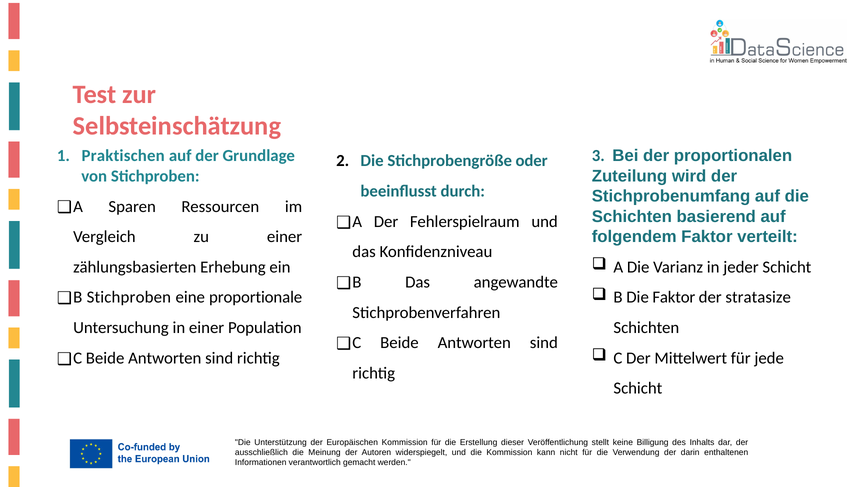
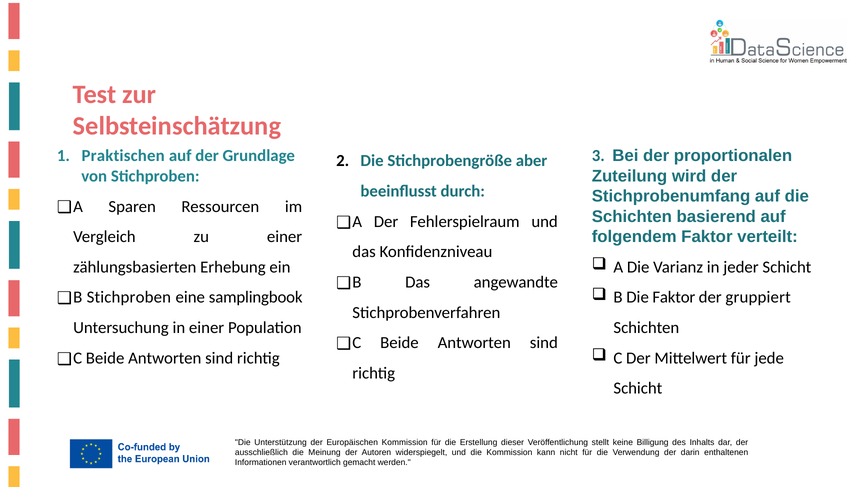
oder: oder -> aber
stratasize: stratasize -> gruppiert
proportionale: proportionale -> samplingbook
